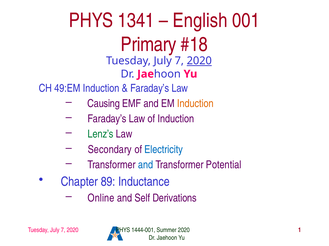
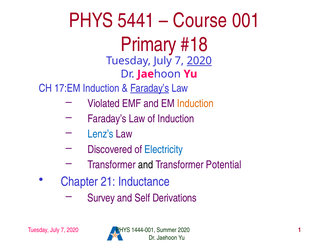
1341: 1341 -> 5441
English: English -> Course
49:EM: 49:EM -> 17:EM
Faraday’s at (150, 88) underline: none -> present
Causing: Causing -> Violated
Lenz’s colour: green -> blue
Secondary: Secondary -> Discovered
and at (146, 165) colour: blue -> black
89: 89 -> 21
Online: Online -> Survey
